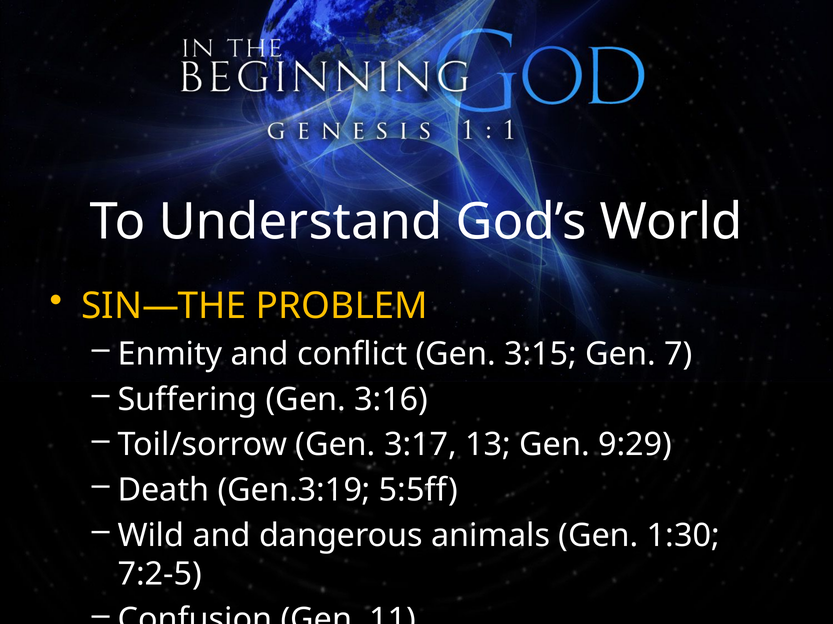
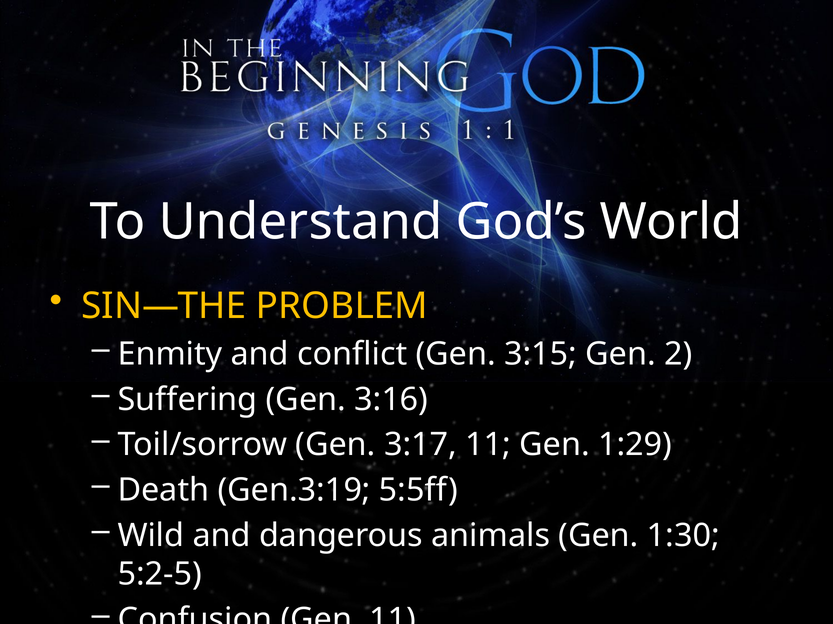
7: 7 -> 2
3:17 13: 13 -> 11
9:29: 9:29 -> 1:29
7:2-5: 7:2-5 -> 5:2-5
